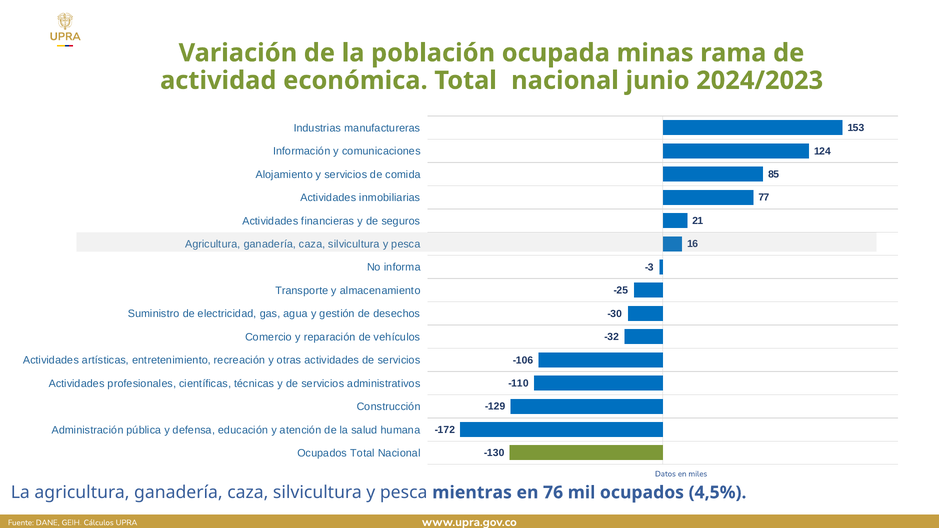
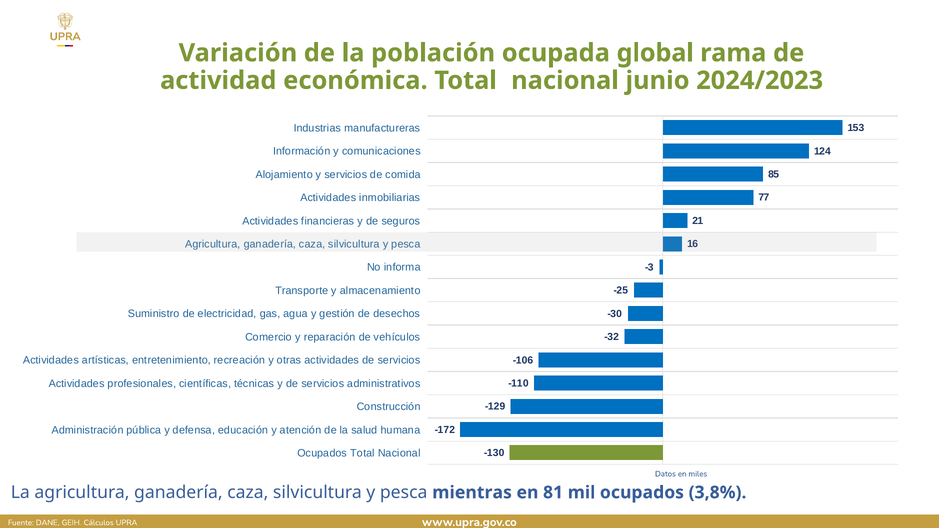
minas: minas -> global
76: 76 -> 81
4,5%: 4,5% -> 3,8%
